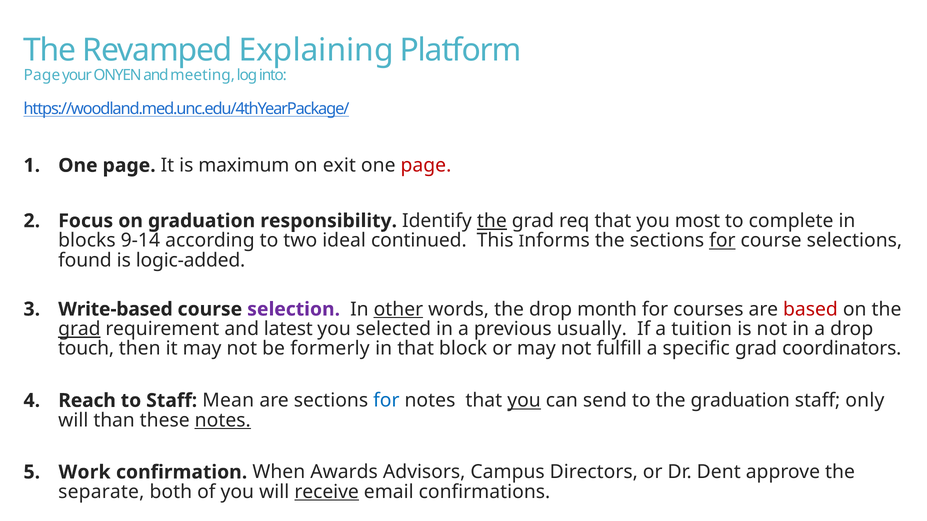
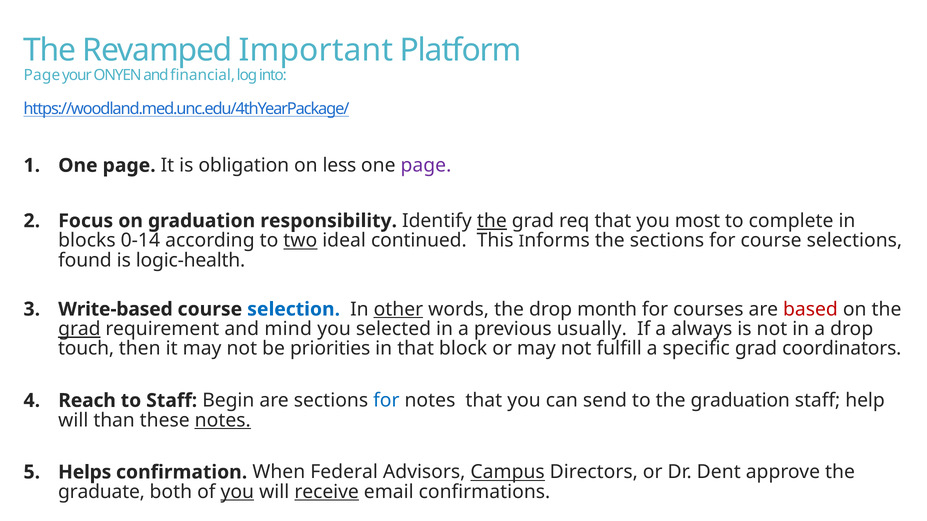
Explaining: Explaining -> Important
meeting: meeting -> financial
maximum: maximum -> obligation
exit: exit -> less
page at (426, 166) colour: red -> purple
9-14: 9-14 -> 0-14
two underline: none -> present
for at (722, 241) underline: present -> none
logic-added: logic-added -> logic-health
selection colour: purple -> blue
latest: latest -> mind
tuition: tuition -> always
formerly: formerly -> priorities
Mean: Mean -> Begin
you at (524, 401) underline: present -> none
only: only -> help
Work: Work -> Helps
Awards: Awards -> Federal
Campus underline: none -> present
separate: separate -> graduate
you at (237, 492) underline: none -> present
